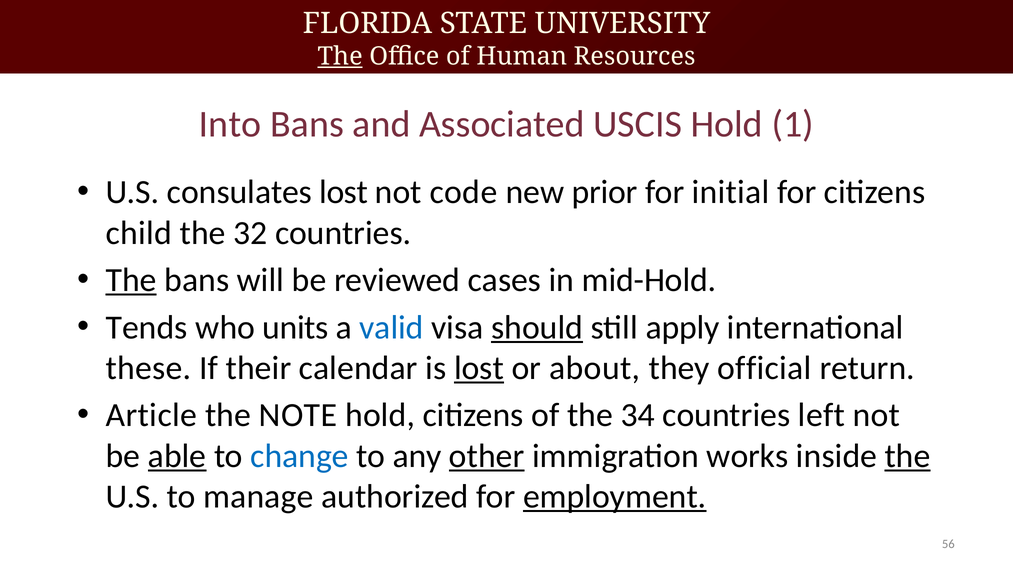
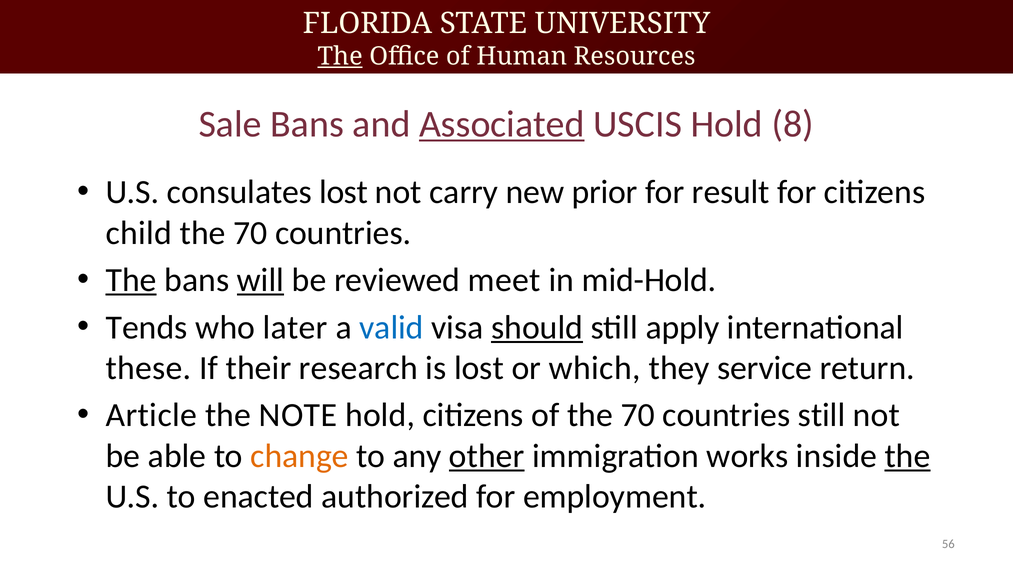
Into: Into -> Sale
Associated underline: none -> present
1: 1 -> 8
code: code -> carry
initial: initial -> result
32 at (250, 233): 32 -> 70
will underline: none -> present
cases: cases -> meet
units: units -> later
calendar: calendar -> research
lost at (479, 368) underline: present -> none
about: about -> which
official: official -> service
of the 34: 34 -> 70
countries left: left -> still
able underline: present -> none
change colour: blue -> orange
manage: manage -> enacted
employment underline: present -> none
